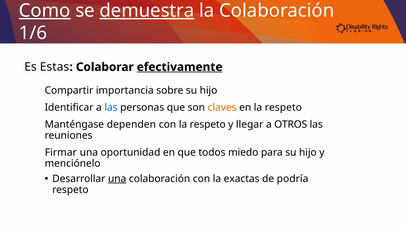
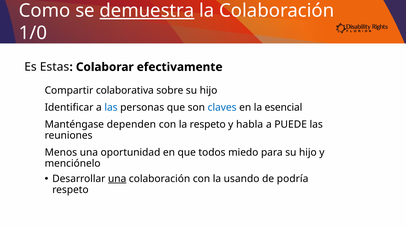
Como underline: present -> none
1/6: 1/6 -> 1/0
efectivamente underline: present -> none
importancia: importancia -> colaborativa
claves colour: orange -> blue
en la respeto: respeto -> esencial
llegar: llegar -> habla
OTROS: OTROS -> PUEDE
Firmar: Firmar -> Menos
exactas: exactas -> usando
